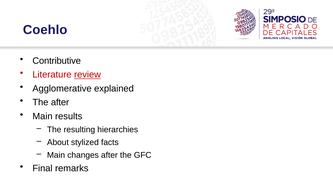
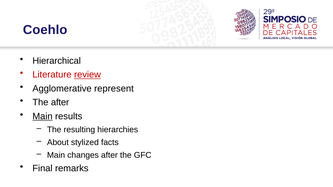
Contributive: Contributive -> Hierarchical
explained: explained -> represent
Main at (42, 116) underline: none -> present
